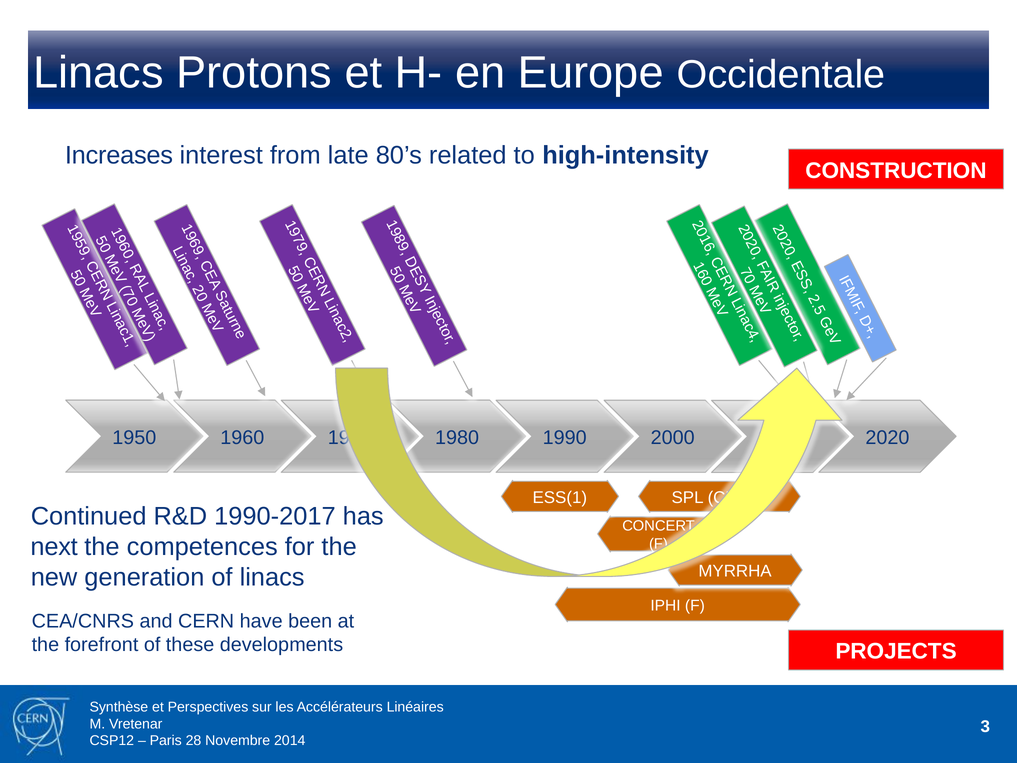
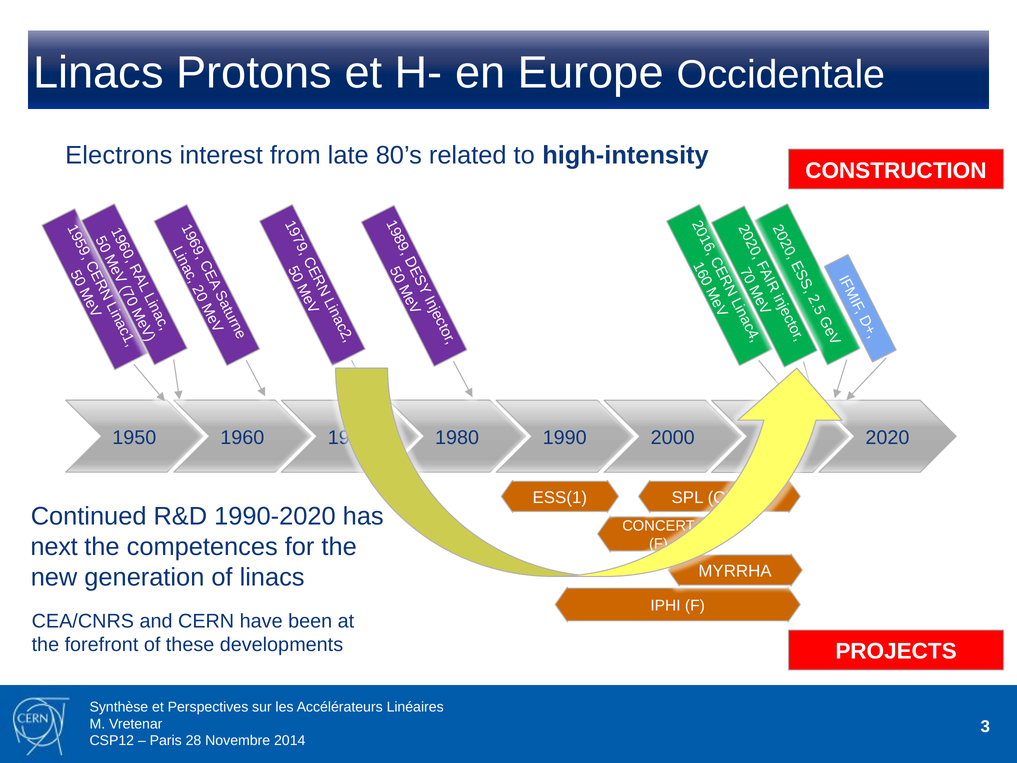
Increases: Increases -> Electrons
1990-2017: 1990-2017 -> 1990-2020
